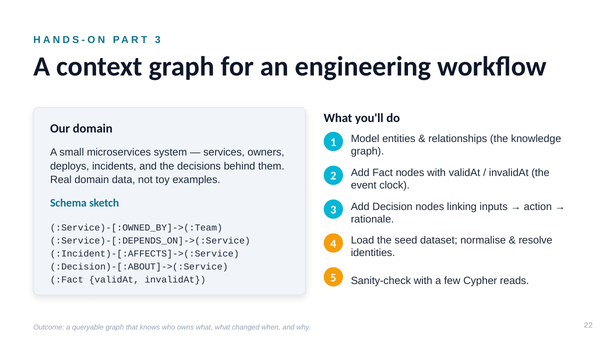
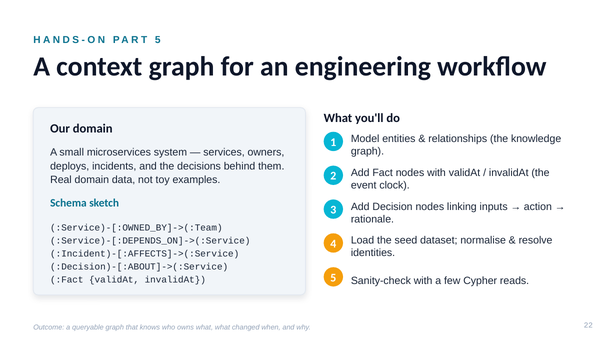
3 at (158, 40): 3 -> 5
